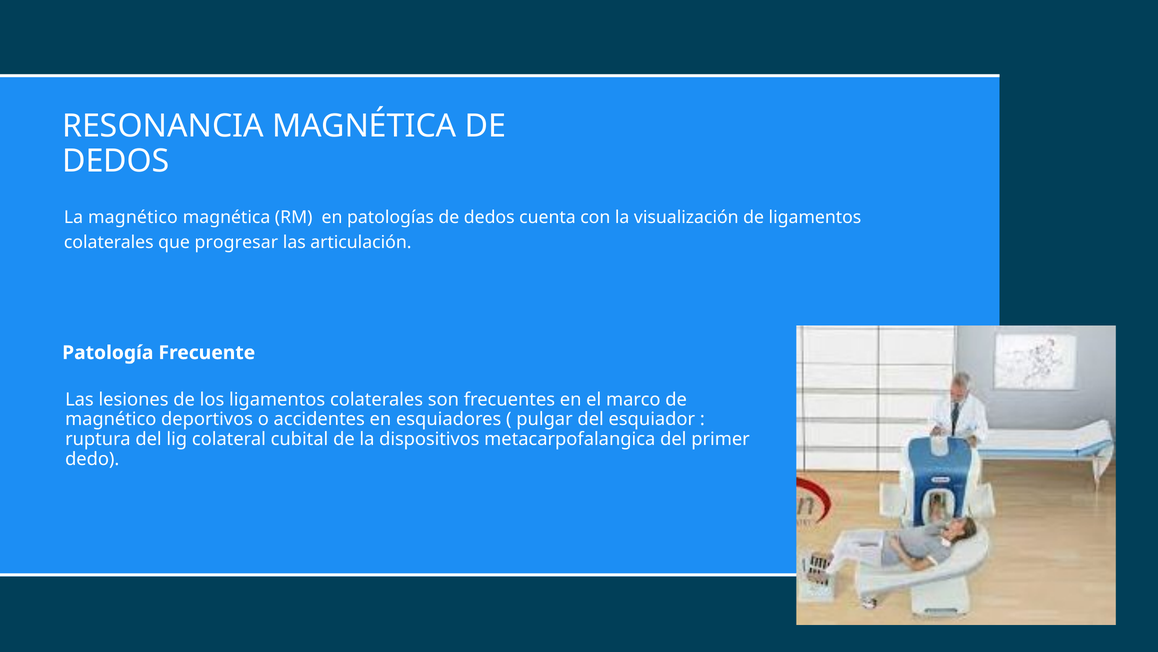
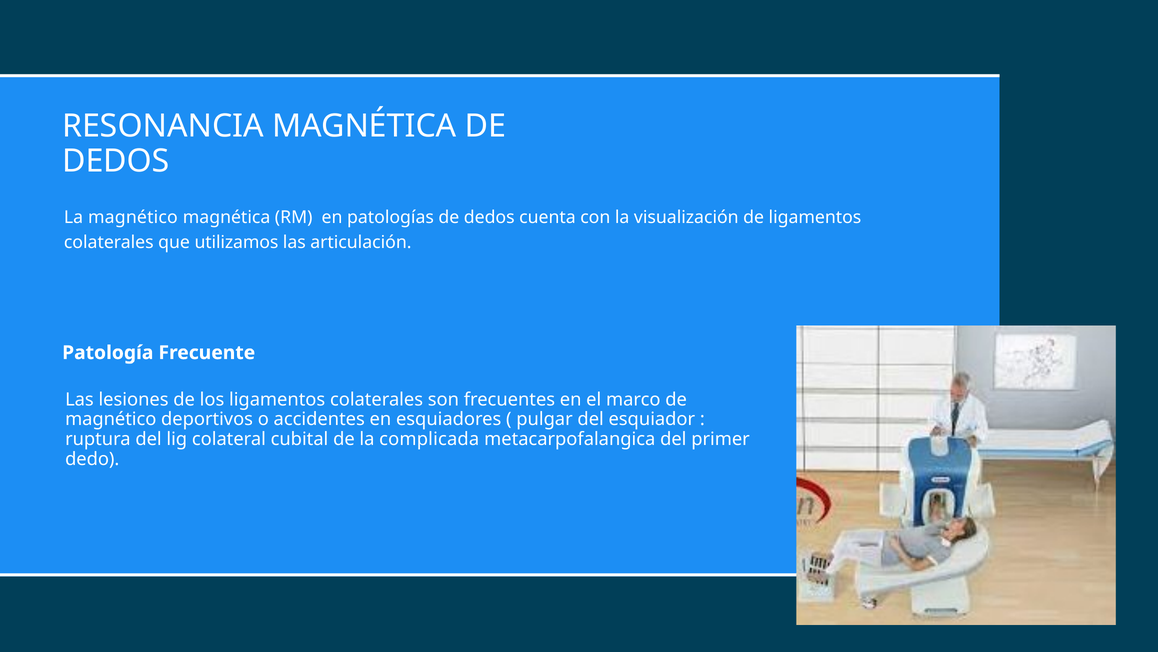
progresar: progresar -> utilizamos
dispositivos: dispositivos -> complicada
